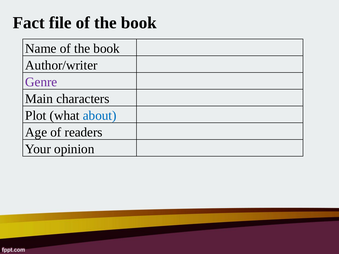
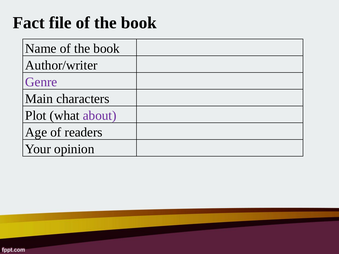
about colour: blue -> purple
